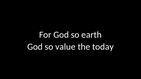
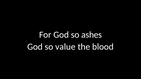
earth: earth -> ashes
today: today -> blood
